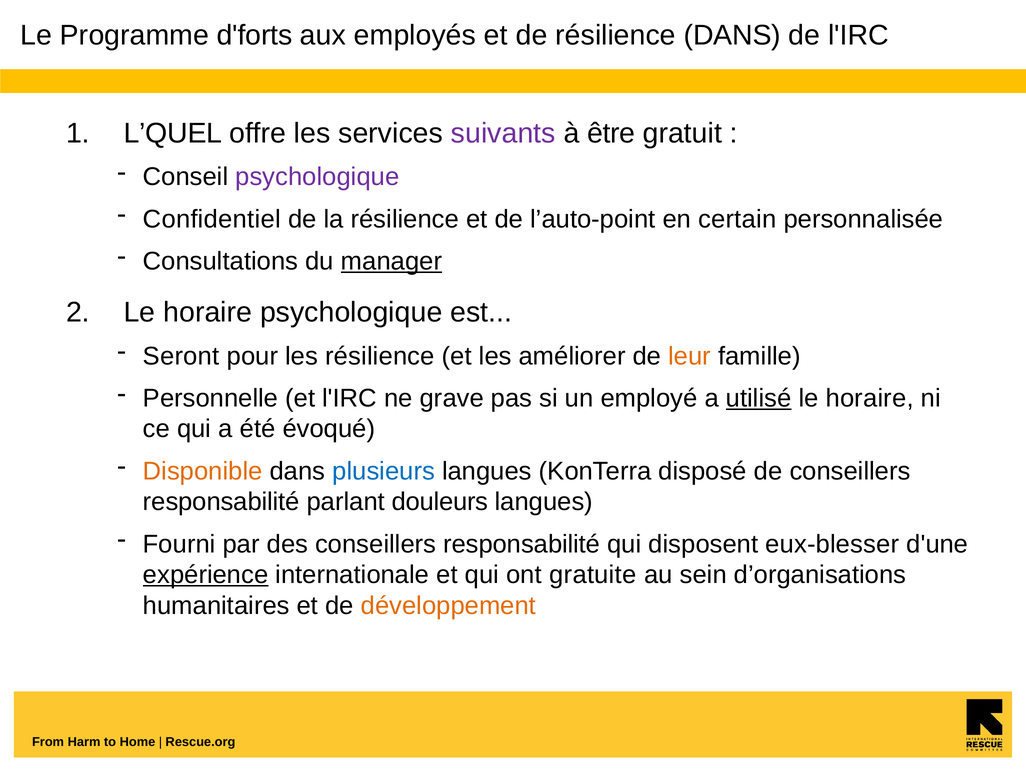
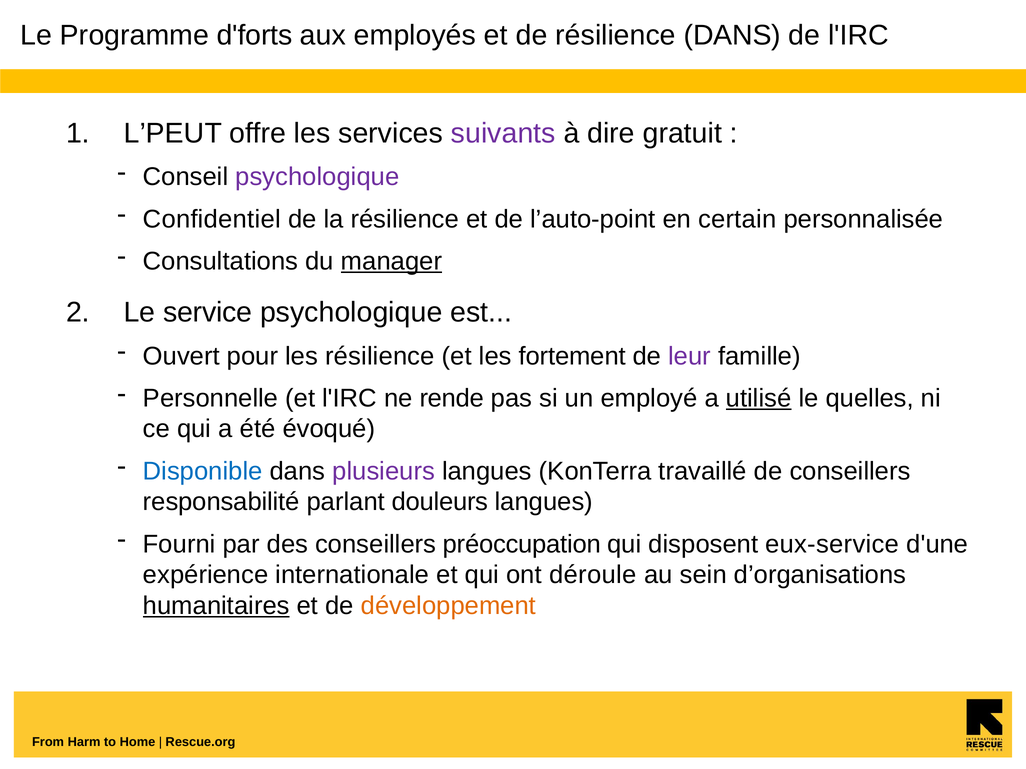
L’QUEL: L’QUEL -> L’PEUT
être: être -> dire
horaire at (208, 313): horaire -> service
Seront: Seront -> Ouvert
améliorer: améliorer -> fortement
leur colour: orange -> purple
grave: grave -> rende
horaire at (870, 399): horaire -> quelles
Disponible colour: orange -> blue
plusieurs colour: blue -> purple
disposé: disposé -> travaillé
des conseillers responsabilité: responsabilité -> préoccupation
eux-blesser: eux-blesser -> eux-service
expérience underline: present -> none
gratuite: gratuite -> déroule
humanitaires underline: none -> present
